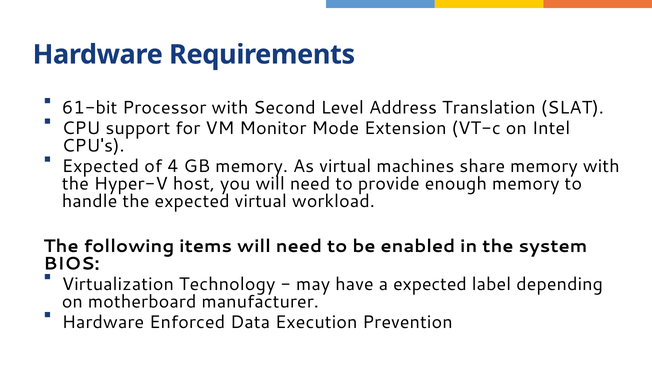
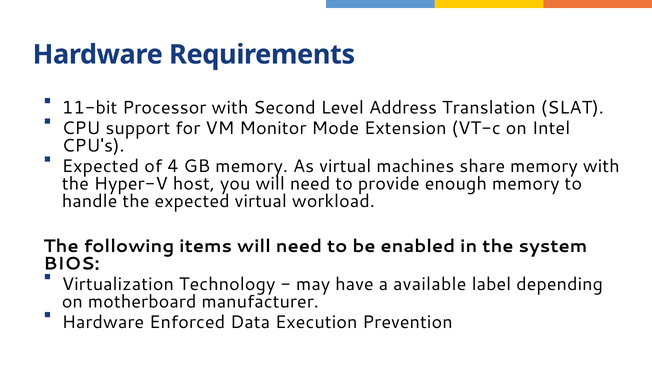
61-bit: 61-bit -> 11-bit
a expected: expected -> available
